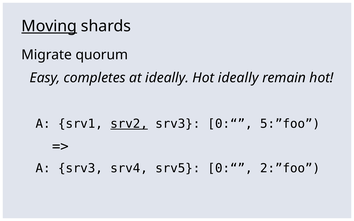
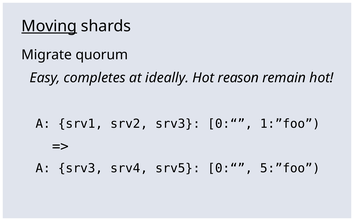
Hot ideally: ideally -> reason
srv2 underline: present -> none
5:”foo: 5:”foo -> 1:”foo
2:”foo: 2:”foo -> 5:”foo
